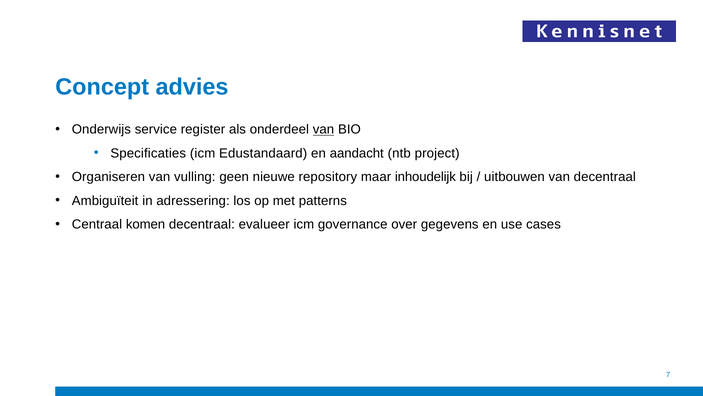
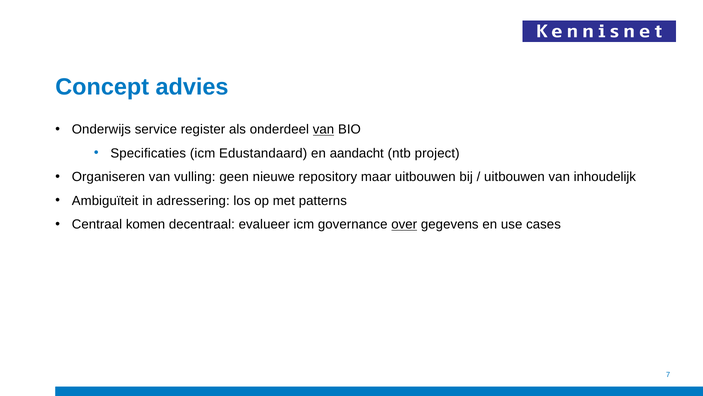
maar inhoudelijk: inhoudelijk -> uitbouwen
van decentraal: decentraal -> inhoudelijk
over underline: none -> present
